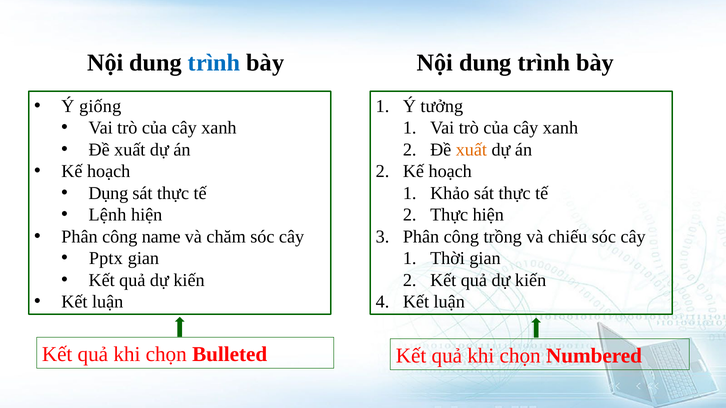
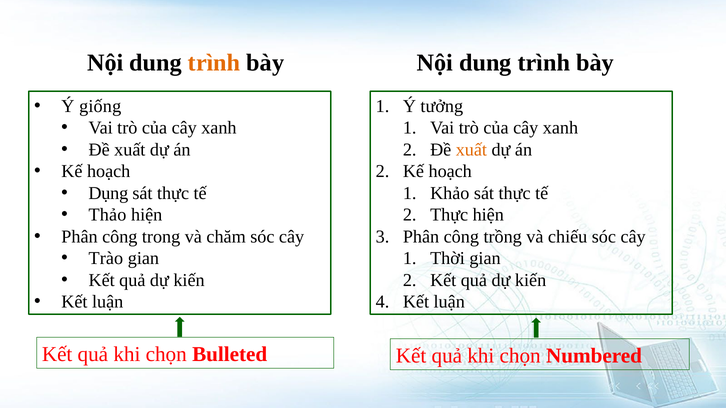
trình at (214, 63) colour: blue -> orange
Lệnh: Lệnh -> Thảo
name: name -> trong
Pptx: Pptx -> Trào
